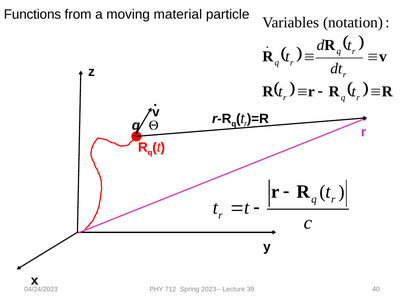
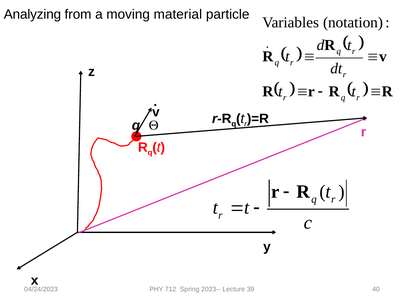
Functions: Functions -> Analyzing
